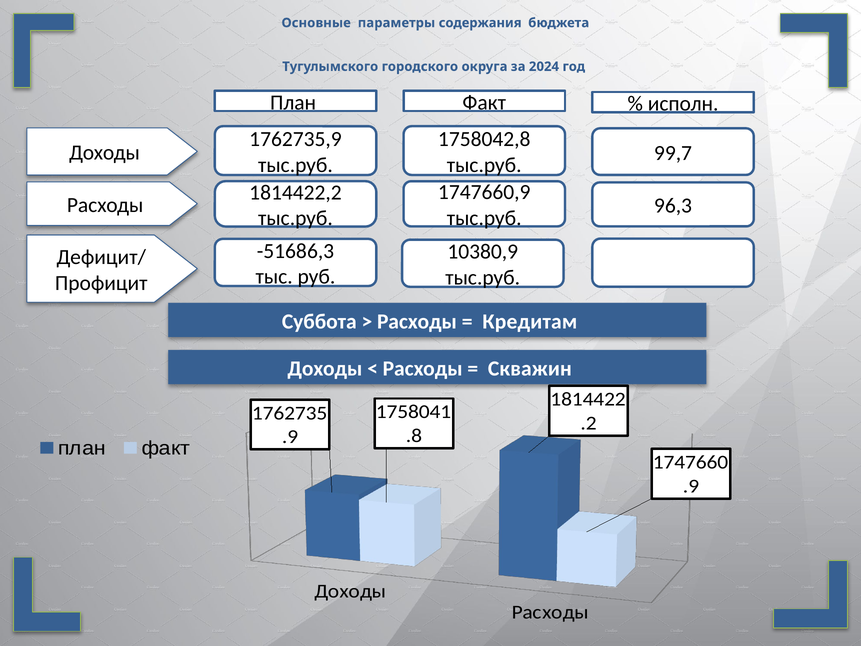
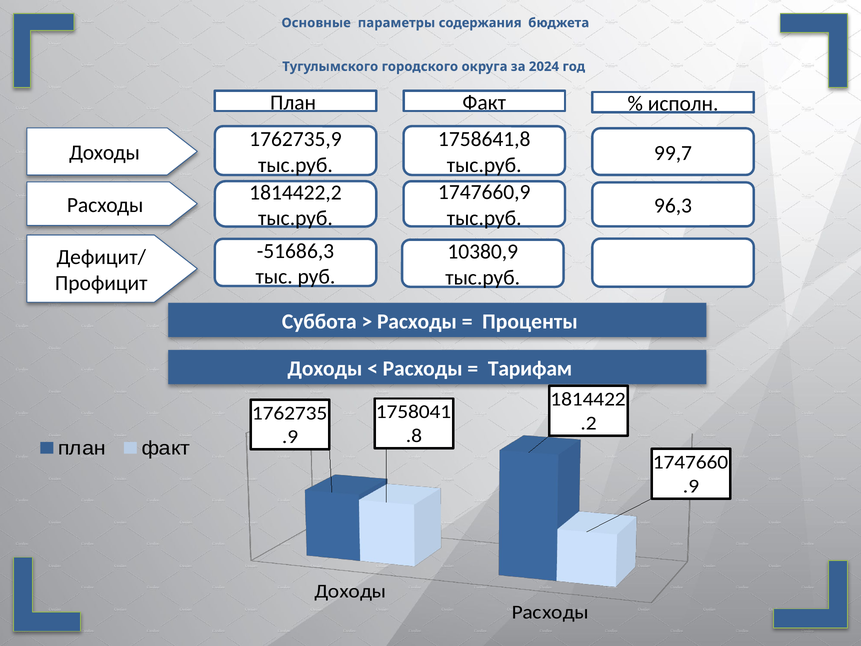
1758042,8: 1758042,8 -> 1758641,8
Кредитам: Кредитам -> Проценты
Скважин: Скважин -> Тарифам
